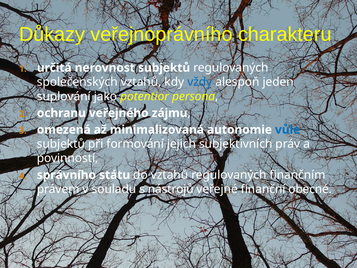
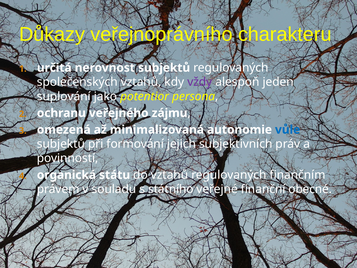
vždy colour: blue -> purple
správního: správního -> organická
nástrojů: nástrojů -> státního
